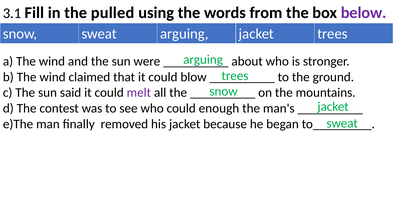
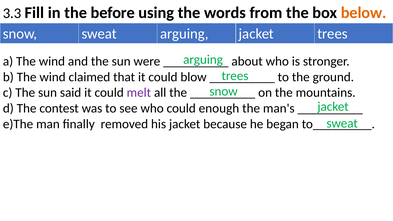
3.1: 3.1 -> 3.3
pulled: pulled -> before
below colour: purple -> orange
